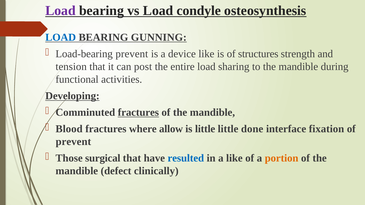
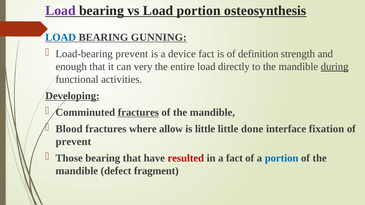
Load condyle: condyle -> portion
device like: like -> fact
structures: structures -> definition
tension: tension -> enough
post: post -> very
sharing: sharing -> directly
during underline: none -> present
Those surgical: surgical -> bearing
resulted colour: blue -> red
a like: like -> fact
portion at (282, 158) colour: orange -> blue
clinically: clinically -> fragment
